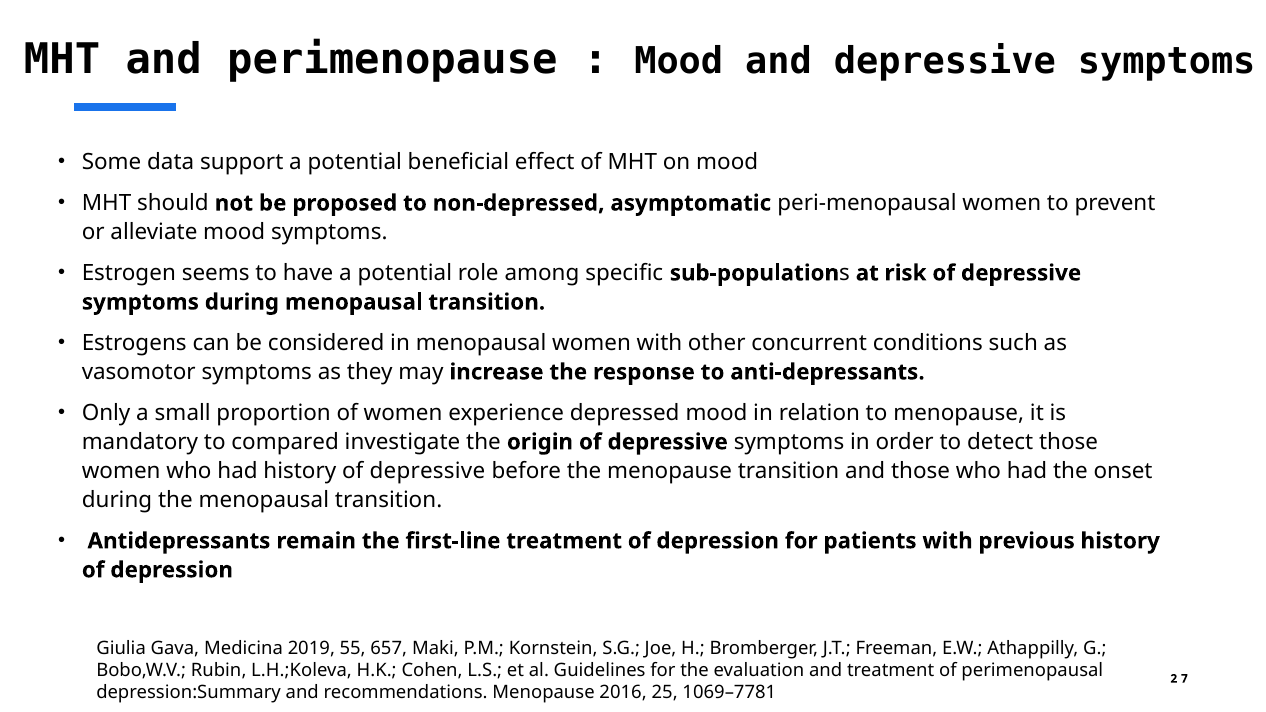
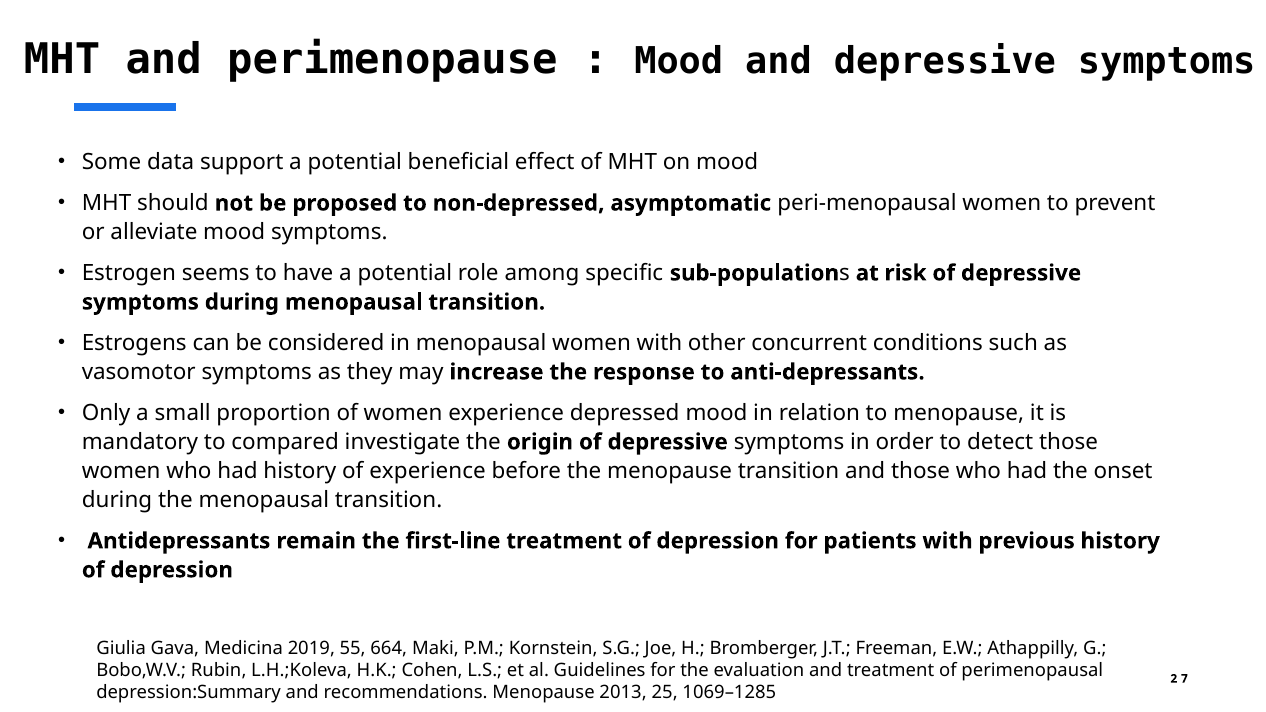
history of depressive: depressive -> experience
657: 657 -> 664
2016: 2016 -> 2013
1069–7781: 1069–7781 -> 1069–1285
